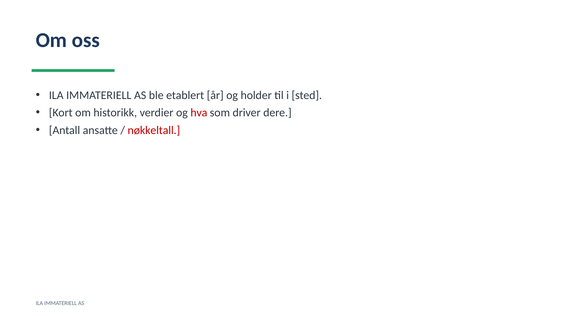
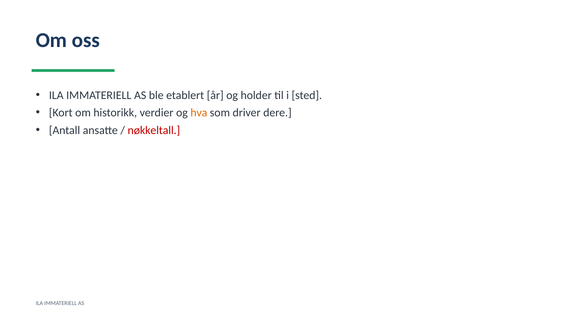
hva colour: red -> orange
